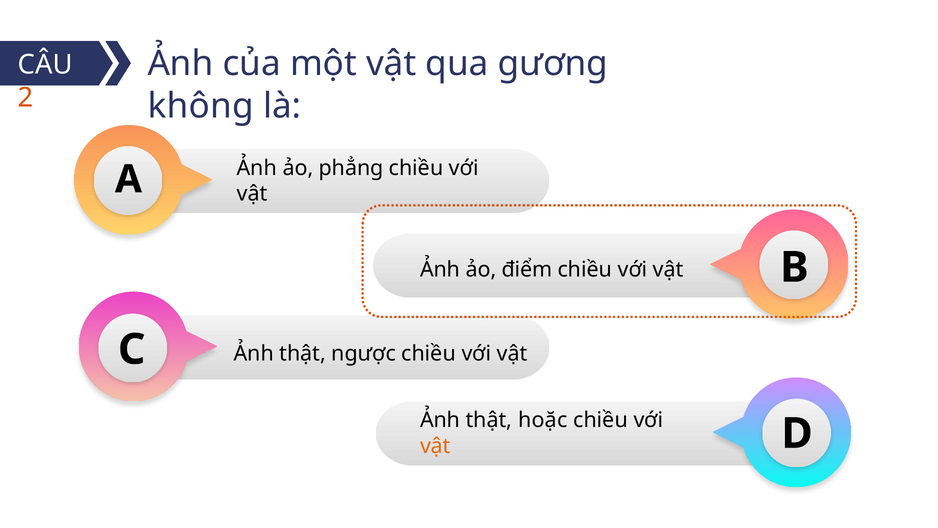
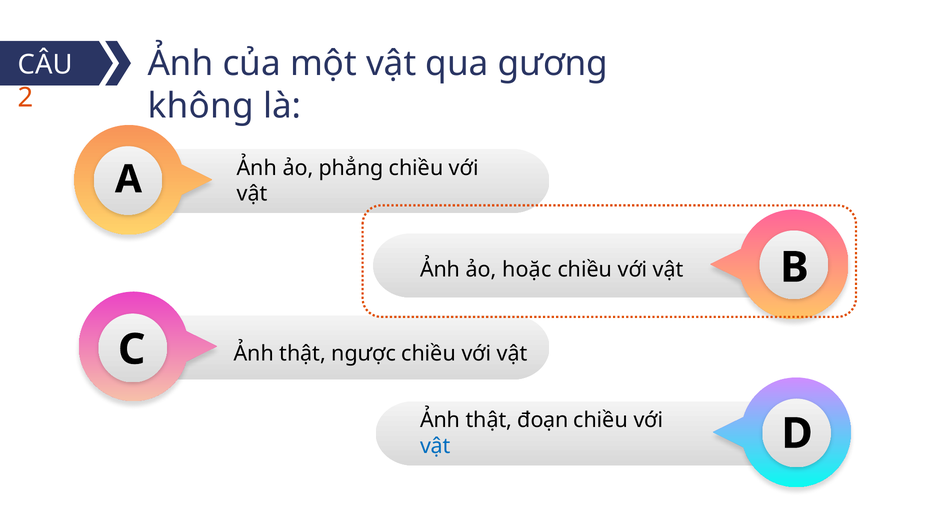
điểm: điểm -> hoặc
hoặc: hoặc -> đoạn
vật at (435, 446) colour: orange -> blue
